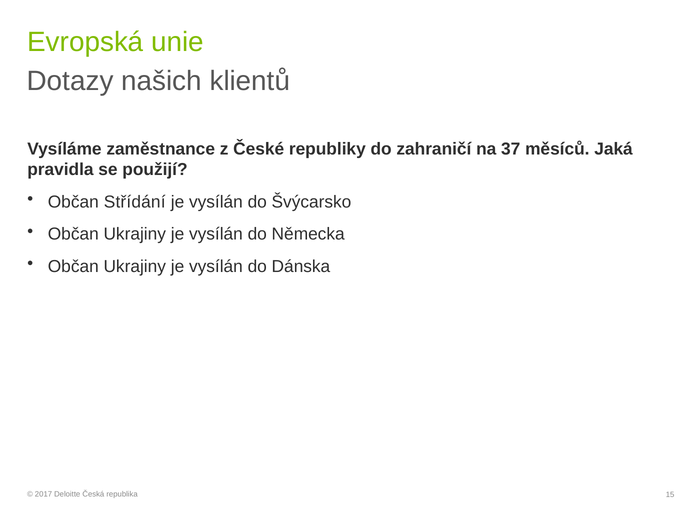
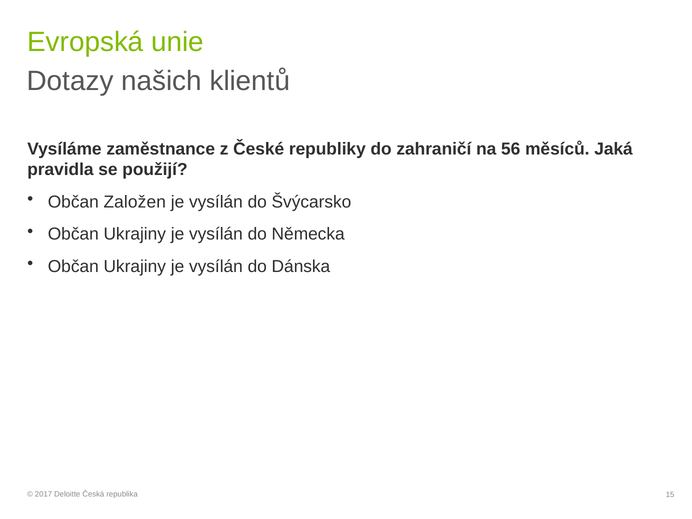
37: 37 -> 56
Střídání: Střídání -> Založen
